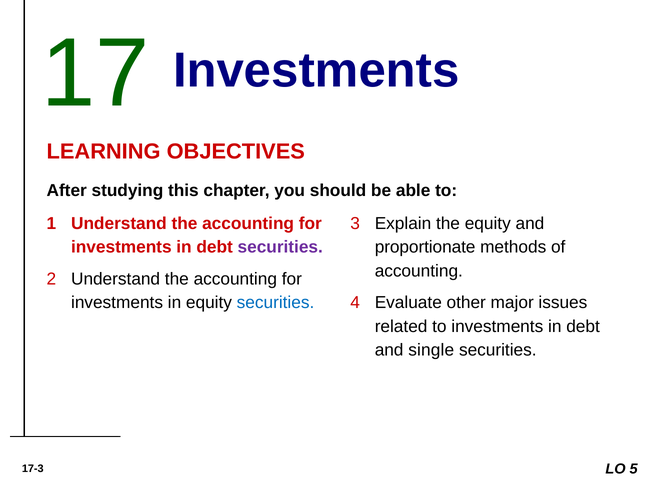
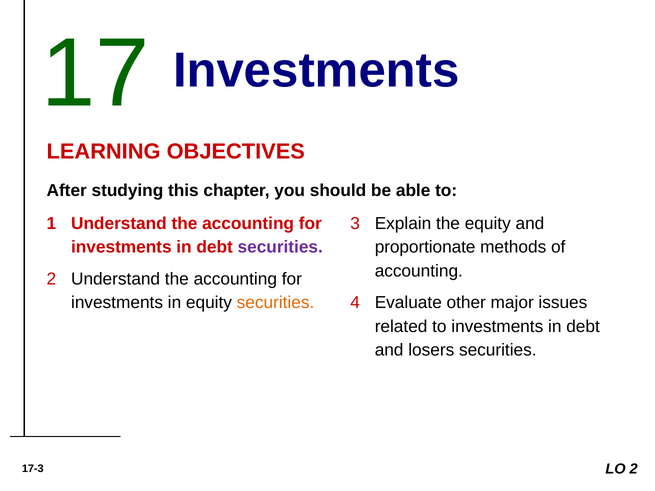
securities at (276, 303) colour: blue -> orange
single: single -> losers
LO 5: 5 -> 2
